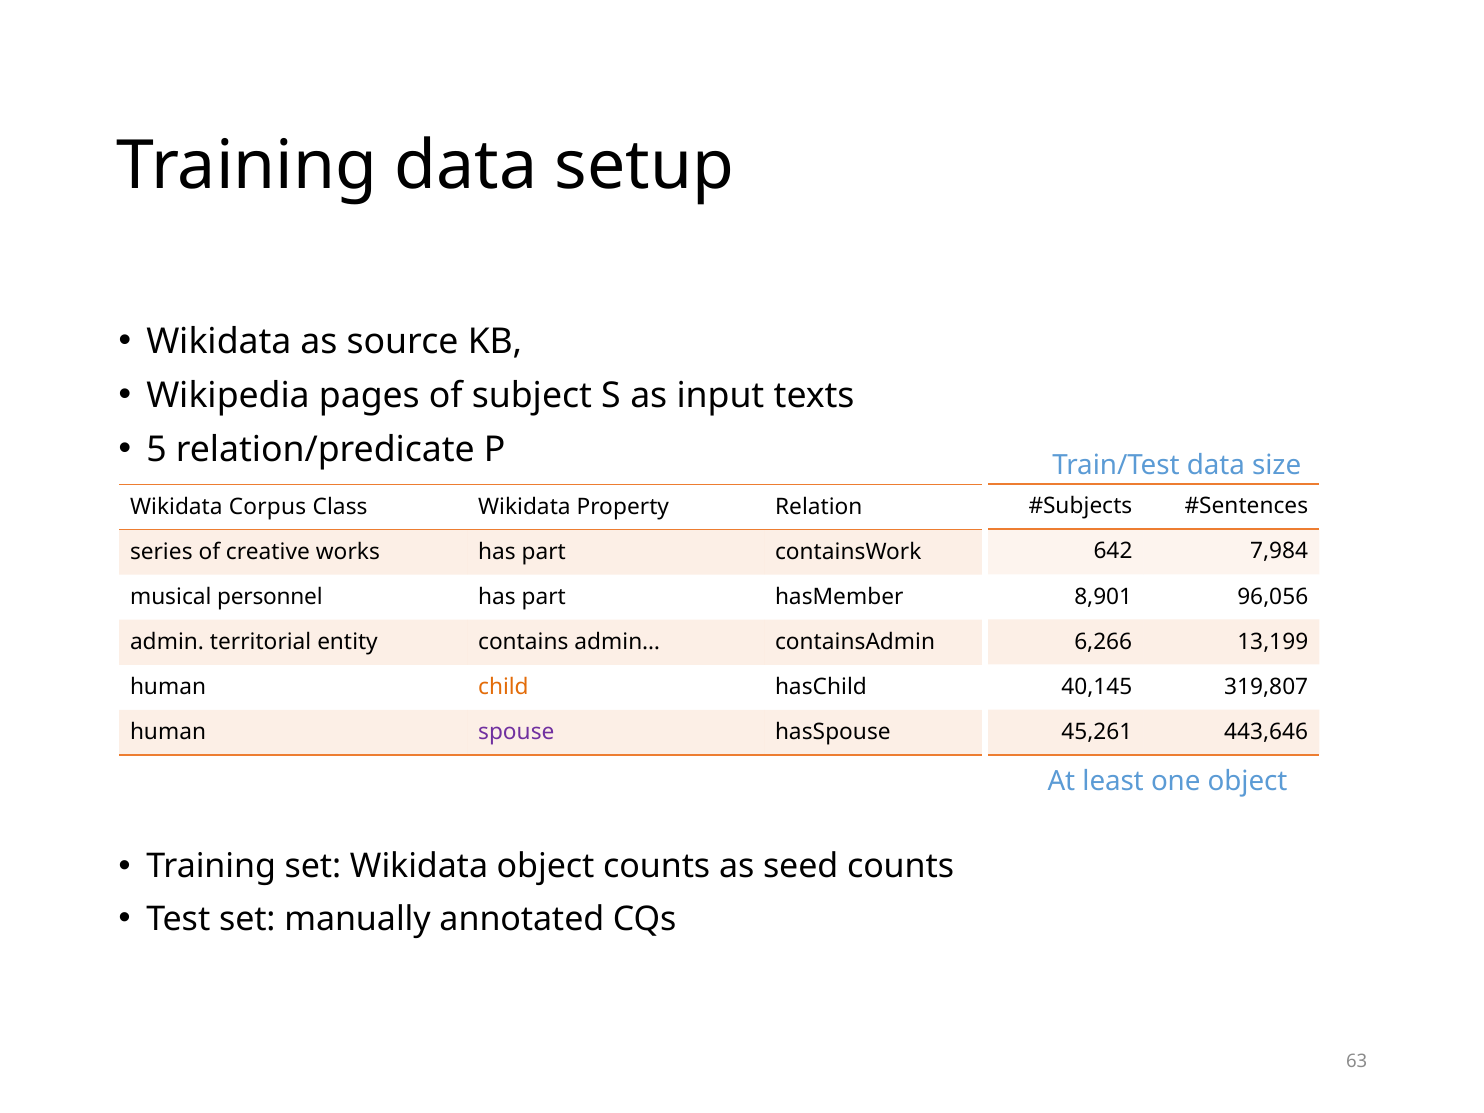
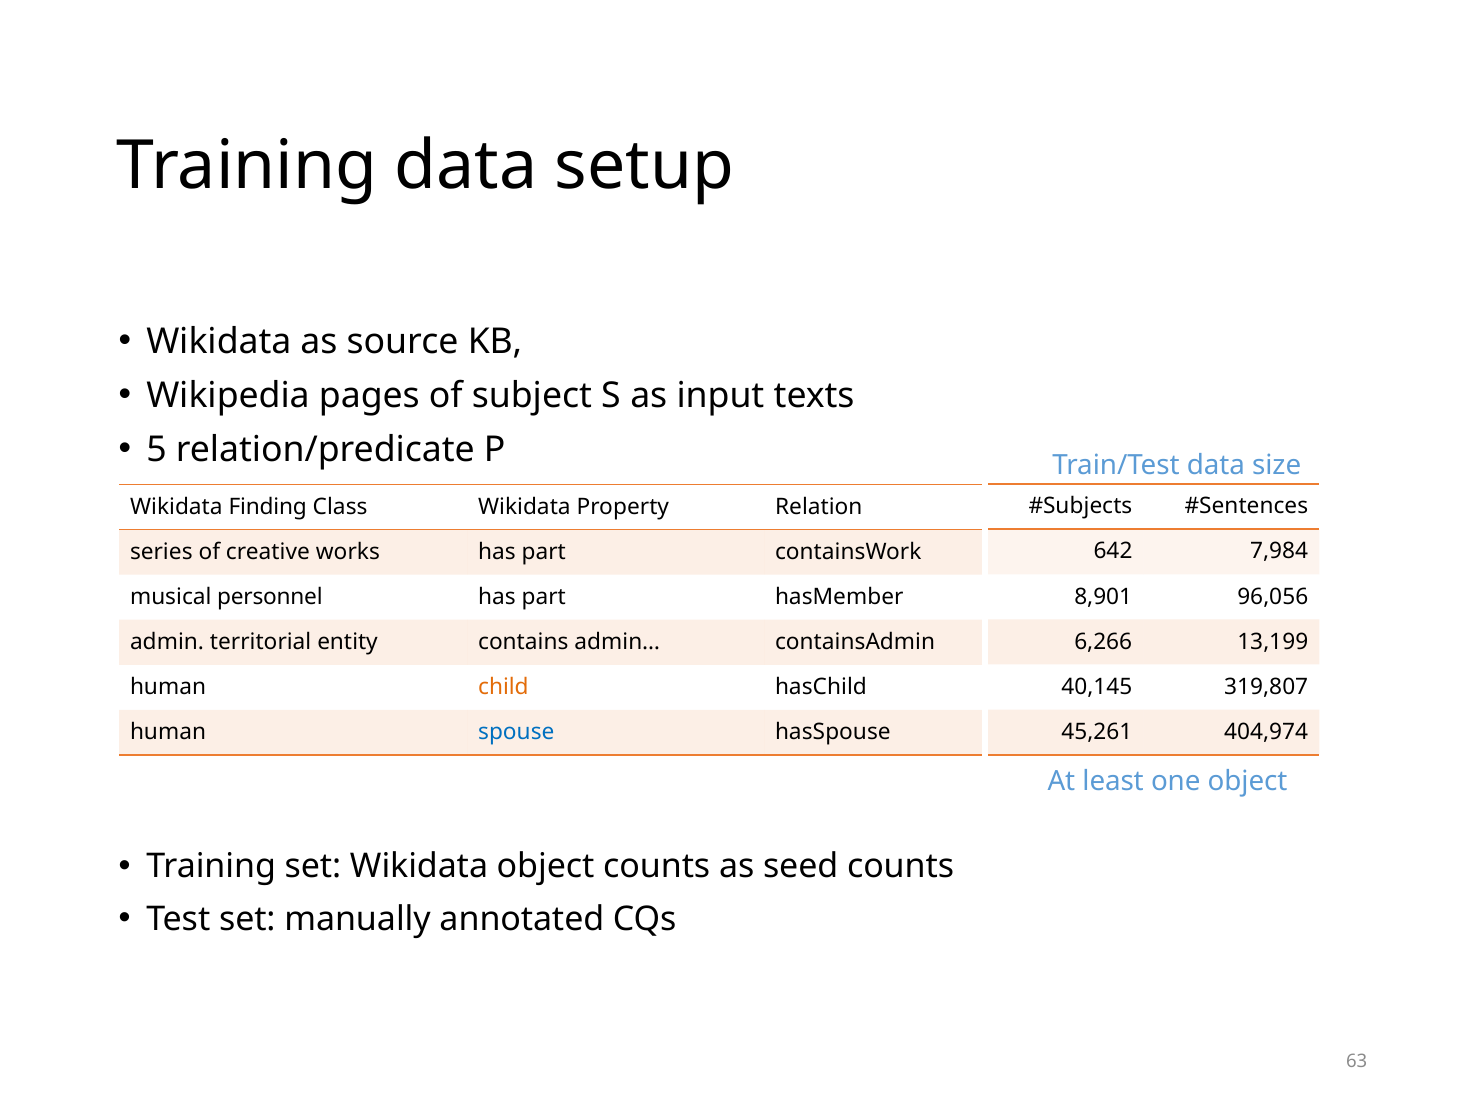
Corpus: Corpus -> Finding
443,646: 443,646 -> 404,974
spouse colour: purple -> blue
